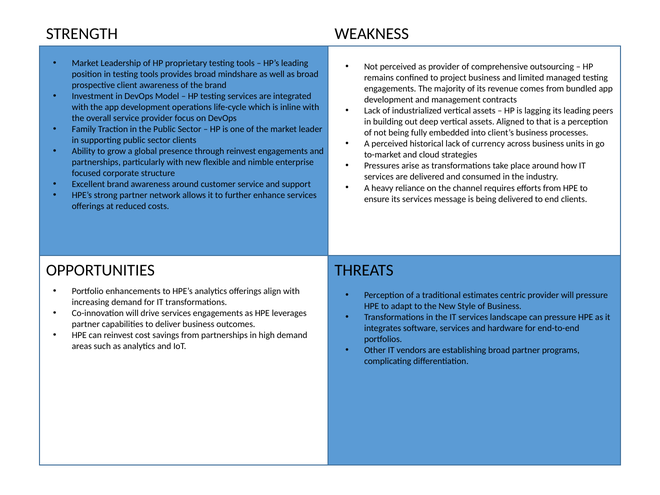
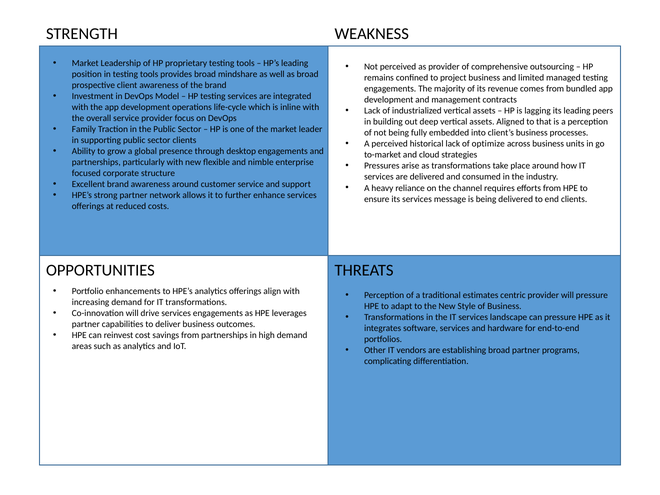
currency: currency -> optimize
through reinvest: reinvest -> desktop
